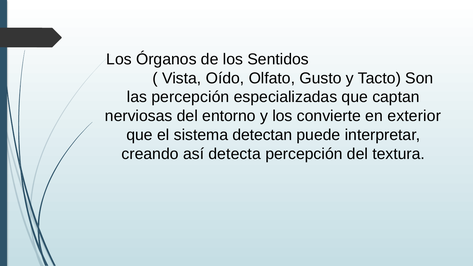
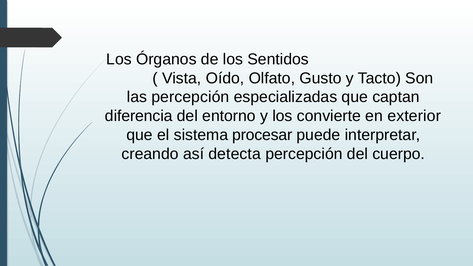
nerviosas: nerviosas -> diferencia
detectan: detectan -> procesar
textura: textura -> cuerpo
